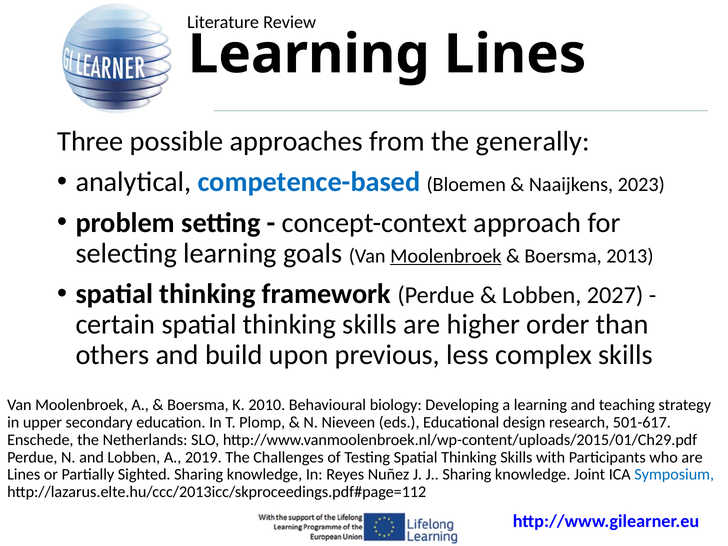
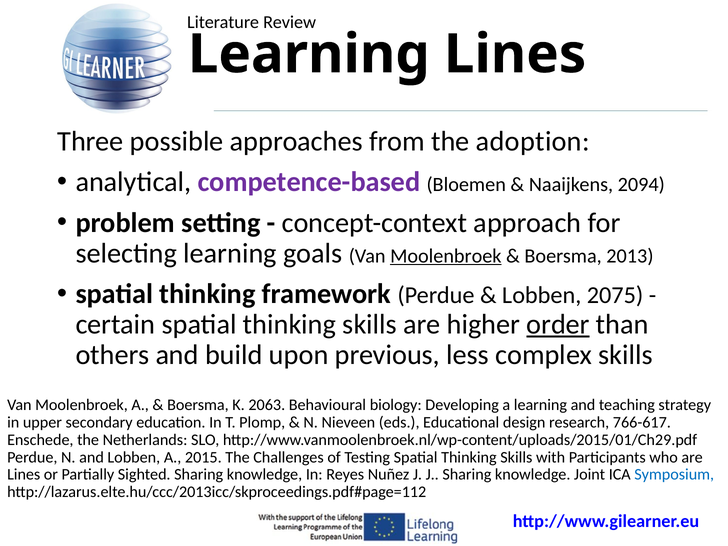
generally: generally -> adoption
competence-based colour: blue -> purple
2023: 2023 -> 2094
2027: 2027 -> 2075
order underline: none -> present
2010: 2010 -> 2063
501-617: 501-617 -> 766-617
2019: 2019 -> 2015
